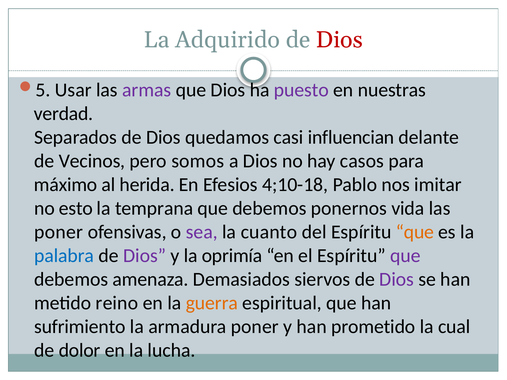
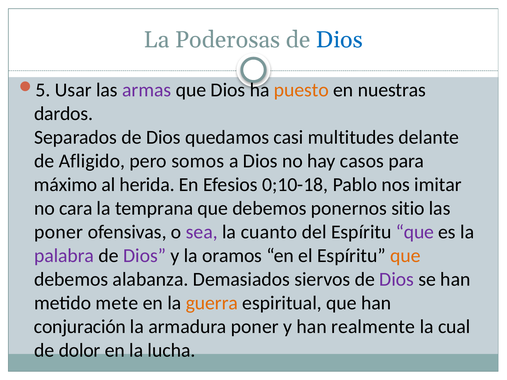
Adquirido: Adquirido -> Poderosas
Dios at (339, 40) colour: red -> blue
puesto colour: purple -> orange
verdad: verdad -> dardos
influencian: influencian -> multitudes
Vecinos: Vecinos -> Afligido
4;10-18: 4;10-18 -> 0;10-18
esto: esto -> cara
vida: vida -> sitio
que at (415, 232) colour: orange -> purple
palabra colour: blue -> purple
oprimía: oprimía -> oramos
que at (405, 256) colour: purple -> orange
amenaza: amenaza -> alabanza
reino: reino -> mete
sufrimiento: sufrimiento -> conjuración
prometido: prometido -> realmente
